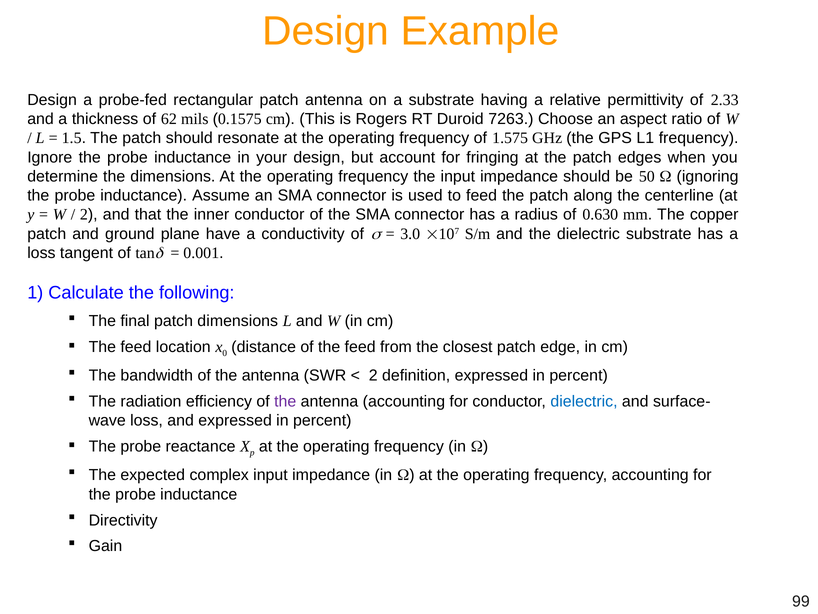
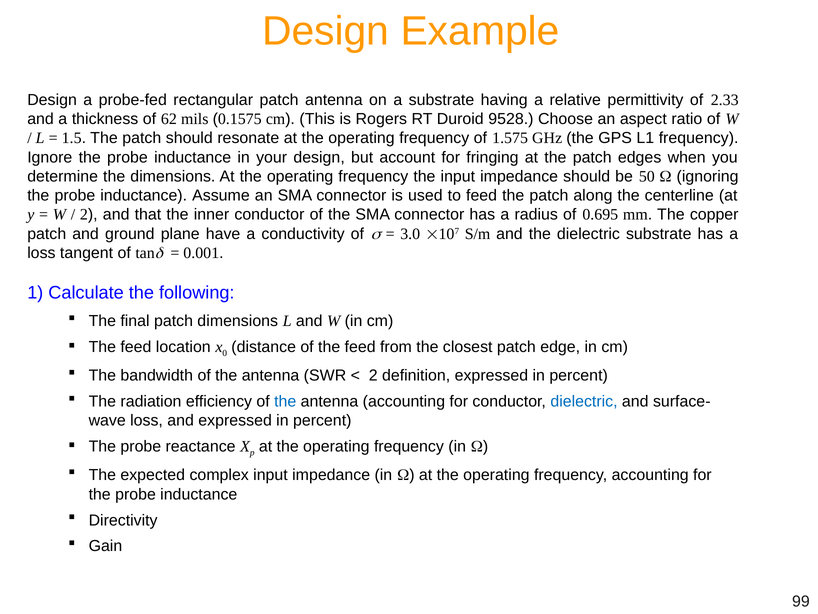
7263: 7263 -> 9528
0.630: 0.630 -> 0.695
the at (285, 401) colour: purple -> blue
